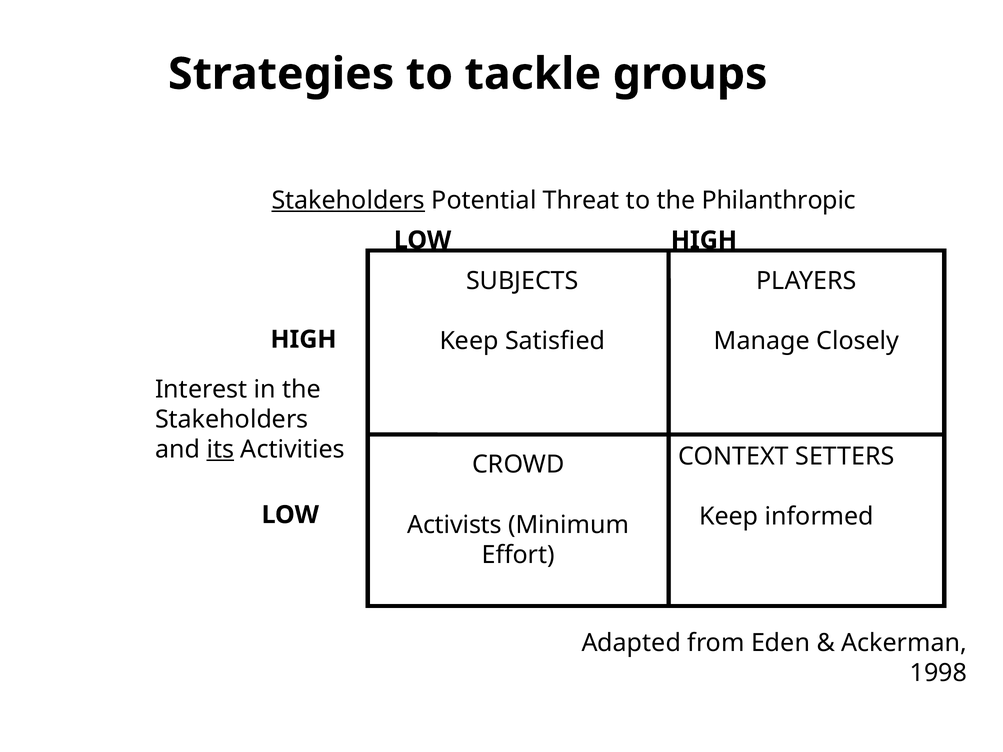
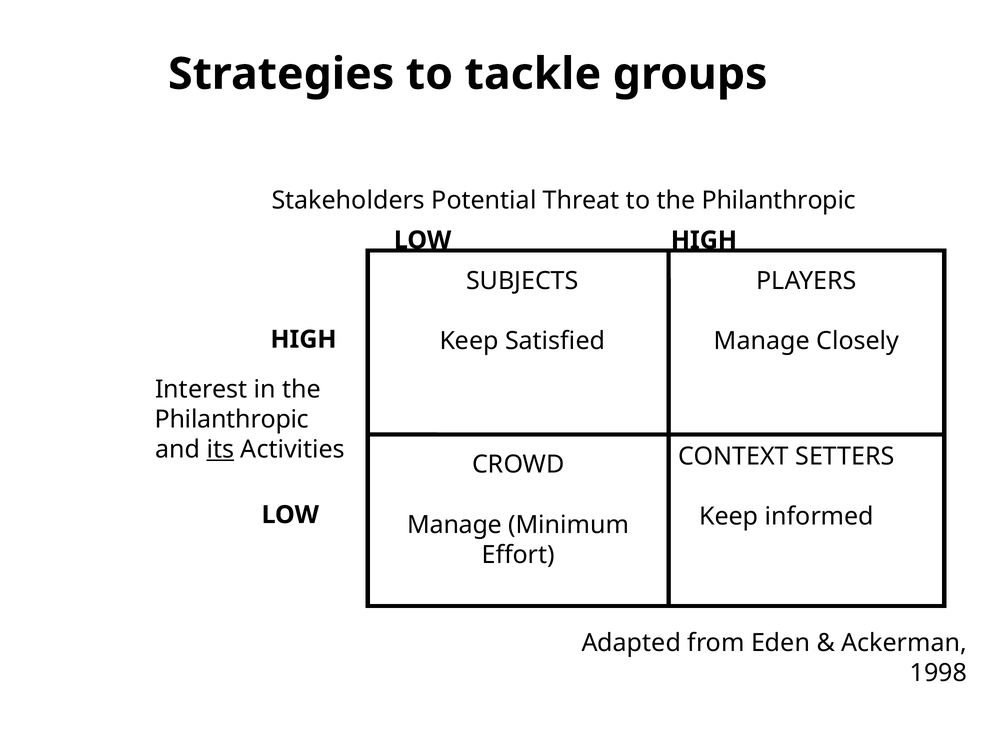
Stakeholders at (348, 201) underline: present -> none
Stakeholders at (232, 420): Stakeholders -> Philanthropic
Activists at (454, 525): Activists -> Manage
